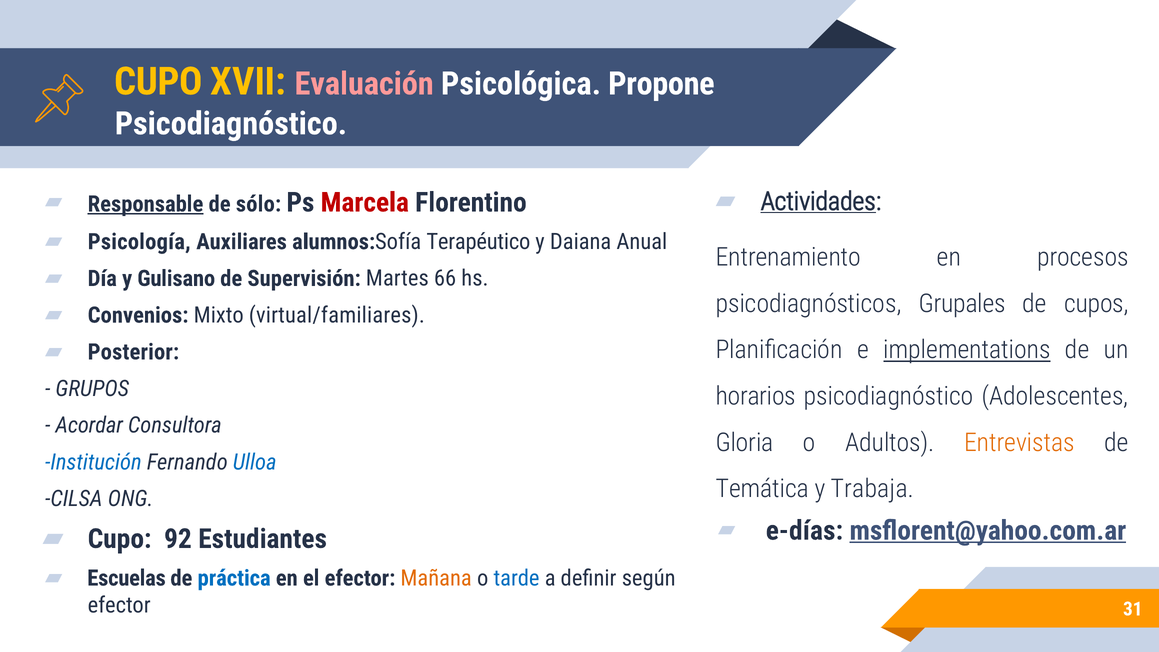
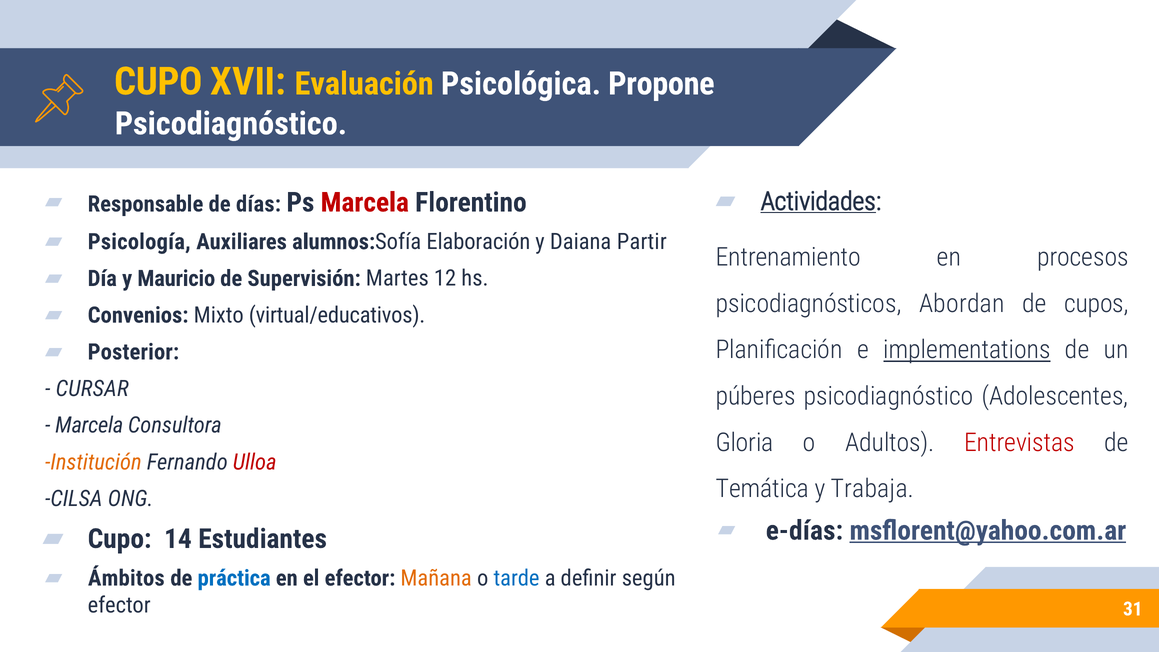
Evaluación colour: pink -> yellow
Responsable underline: present -> none
sólo: sólo -> días
Terapéutico: Terapéutico -> Elaboración
Anual: Anual -> Partir
Gulisano: Gulisano -> Mauricio
66: 66 -> 12
Grupales: Grupales -> Abordan
virtual/familiares: virtual/familiares -> virtual/educativos
GRUPOS: GRUPOS -> CURSAR
horarios: horarios -> púberes
Acordar at (89, 425): Acordar -> Marcela
Entrevistas colour: orange -> red
Institución colour: blue -> orange
Ulloa colour: blue -> red
92: 92 -> 14
Escuelas: Escuelas -> Ámbitos
